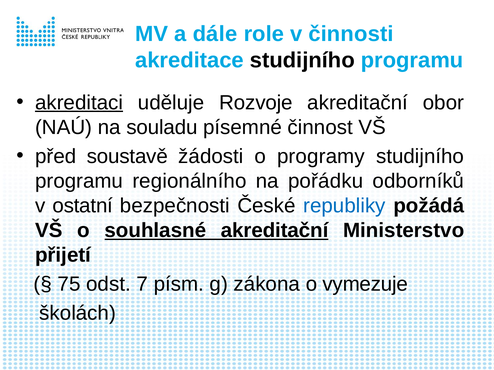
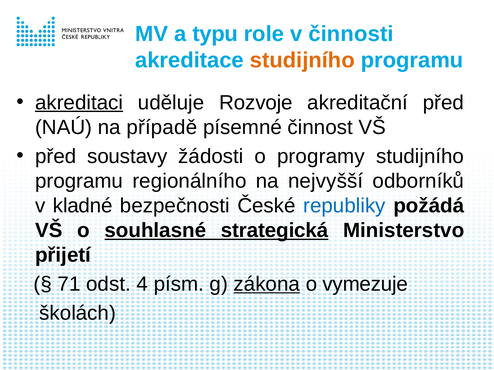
dále: dále -> typu
studijního at (302, 60) colour: black -> orange
akreditační obor: obor -> před
souladu: souladu -> případě
soustavě: soustavě -> soustavy
pořádku: pořádku -> nejvyšší
ostatní: ostatní -> kladné
souhlasné akreditační: akreditační -> strategická
75: 75 -> 71
7: 7 -> 4
zákona underline: none -> present
